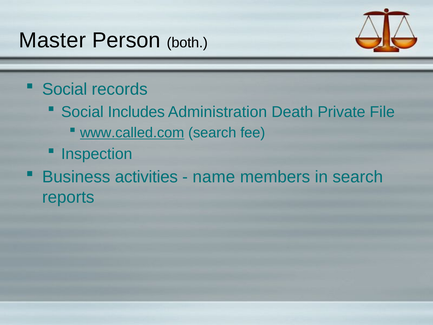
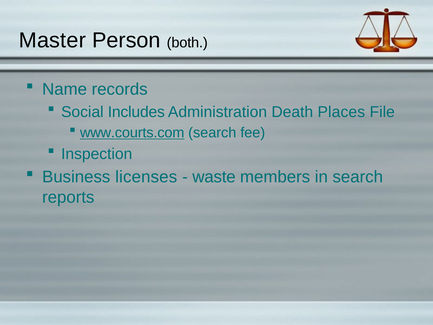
Social at (65, 89): Social -> Name
Private: Private -> Places
www.called.com: www.called.com -> www.courts.com
activities: activities -> licenses
name: name -> waste
